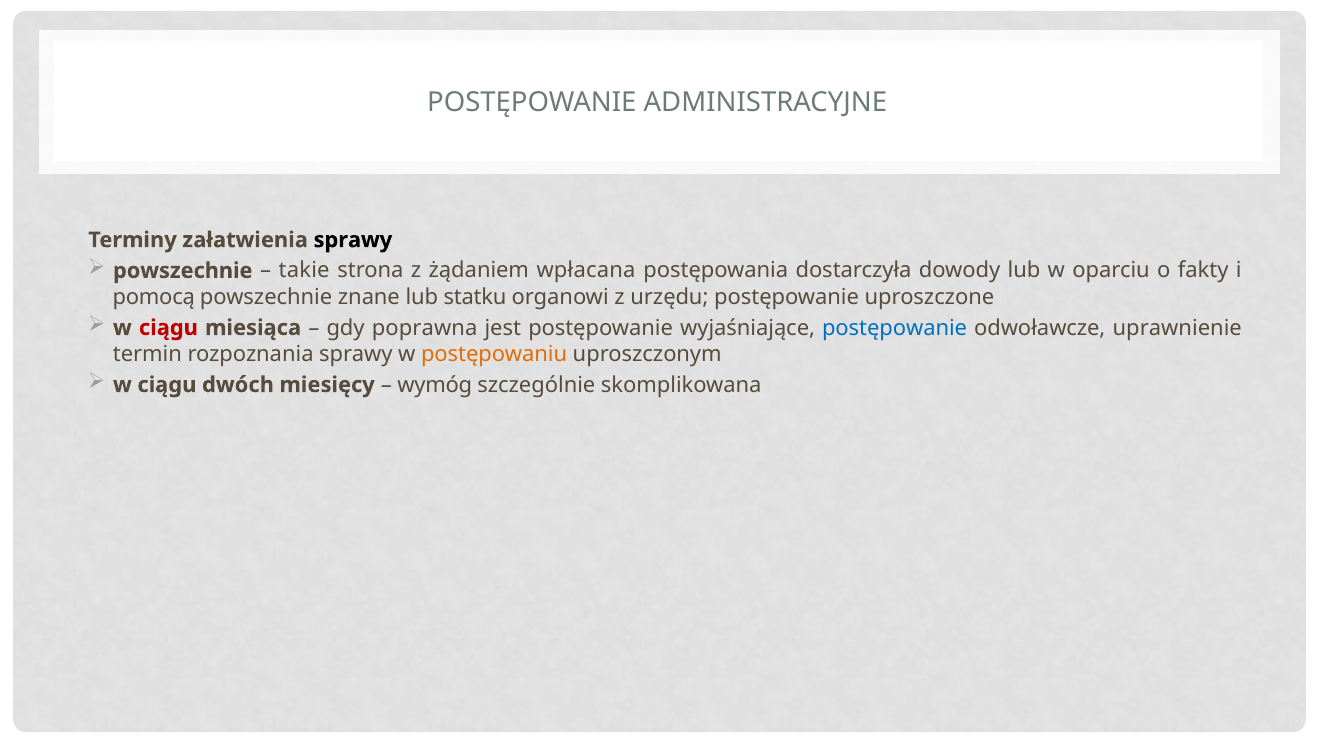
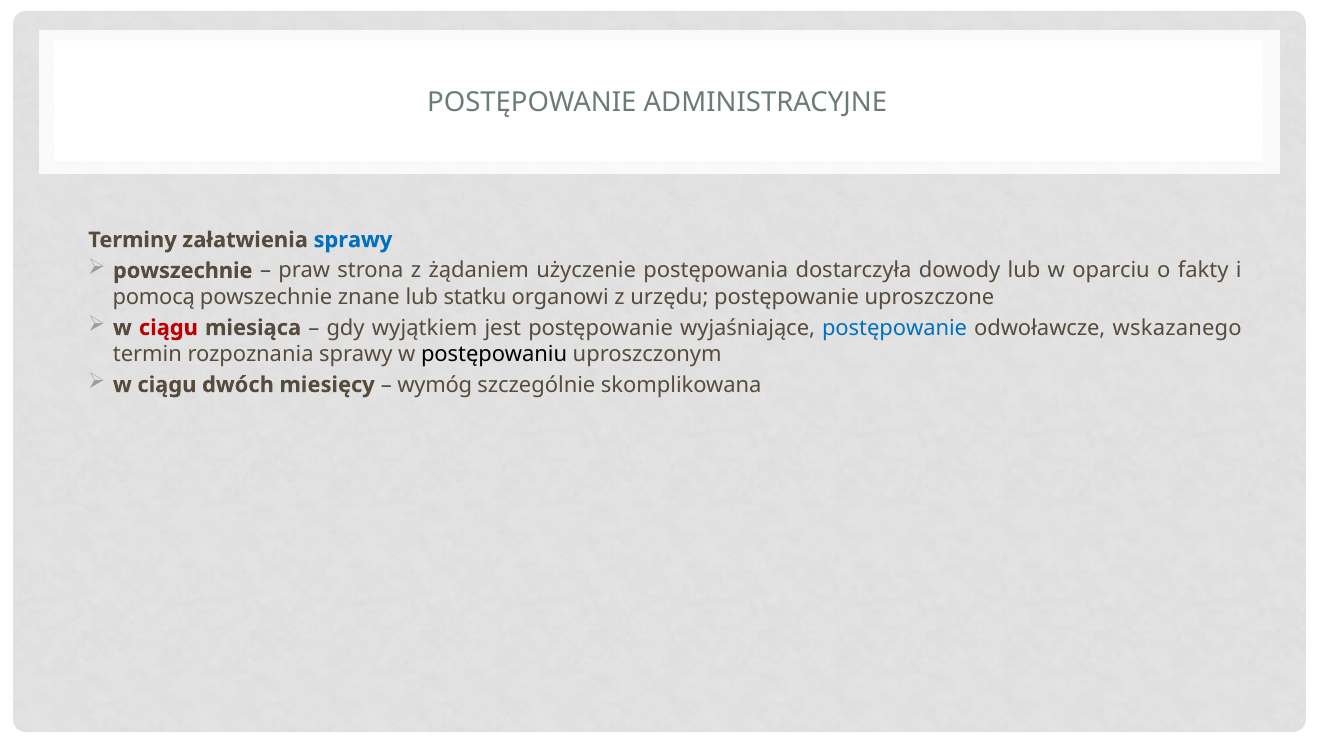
sprawy at (353, 240) colour: black -> blue
takie: takie -> praw
wpłacana: wpłacana -> użyczenie
poprawna: poprawna -> wyjątkiem
uprawnienie: uprawnienie -> wskazanego
postępowaniu colour: orange -> black
